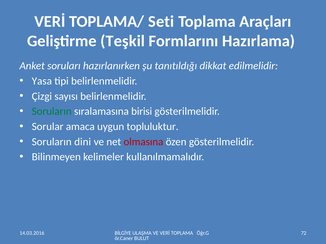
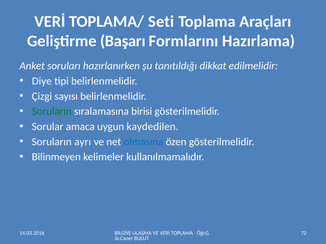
Teşkil: Teşkil -> Başarı
Yasa: Yasa -> Diye
topluluktur: topluluktur -> kaydedilen
dini: dini -> ayrı
olmasına colour: red -> blue
